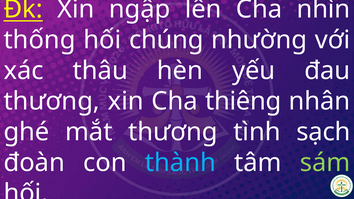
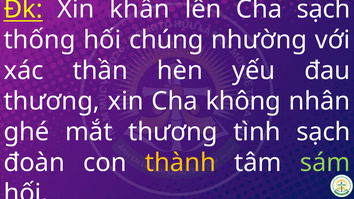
ngập: ngập -> khấn
Cha nhìn: nhìn -> sạch
thâu: thâu -> thần
thiêng: thiêng -> không
thành colour: light blue -> yellow
